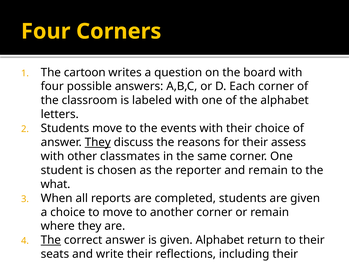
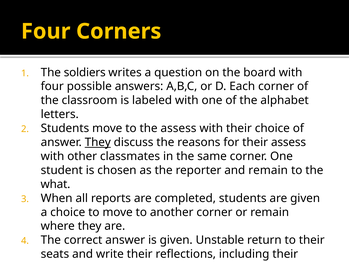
cartoon: cartoon -> soldiers
the events: events -> assess
The at (51, 240) underline: present -> none
given Alphabet: Alphabet -> Unstable
